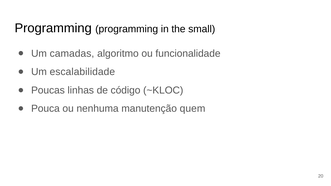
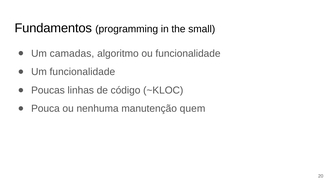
Programming at (53, 28): Programming -> Fundamentos
Um escalabilidade: escalabilidade -> funcionalidade
